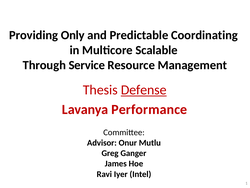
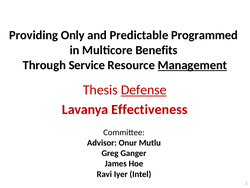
Coordinating: Coordinating -> Programmed
Scalable: Scalable -> Benefits
Management underline: none -> present
Performance: Performance -> Effectiveness
